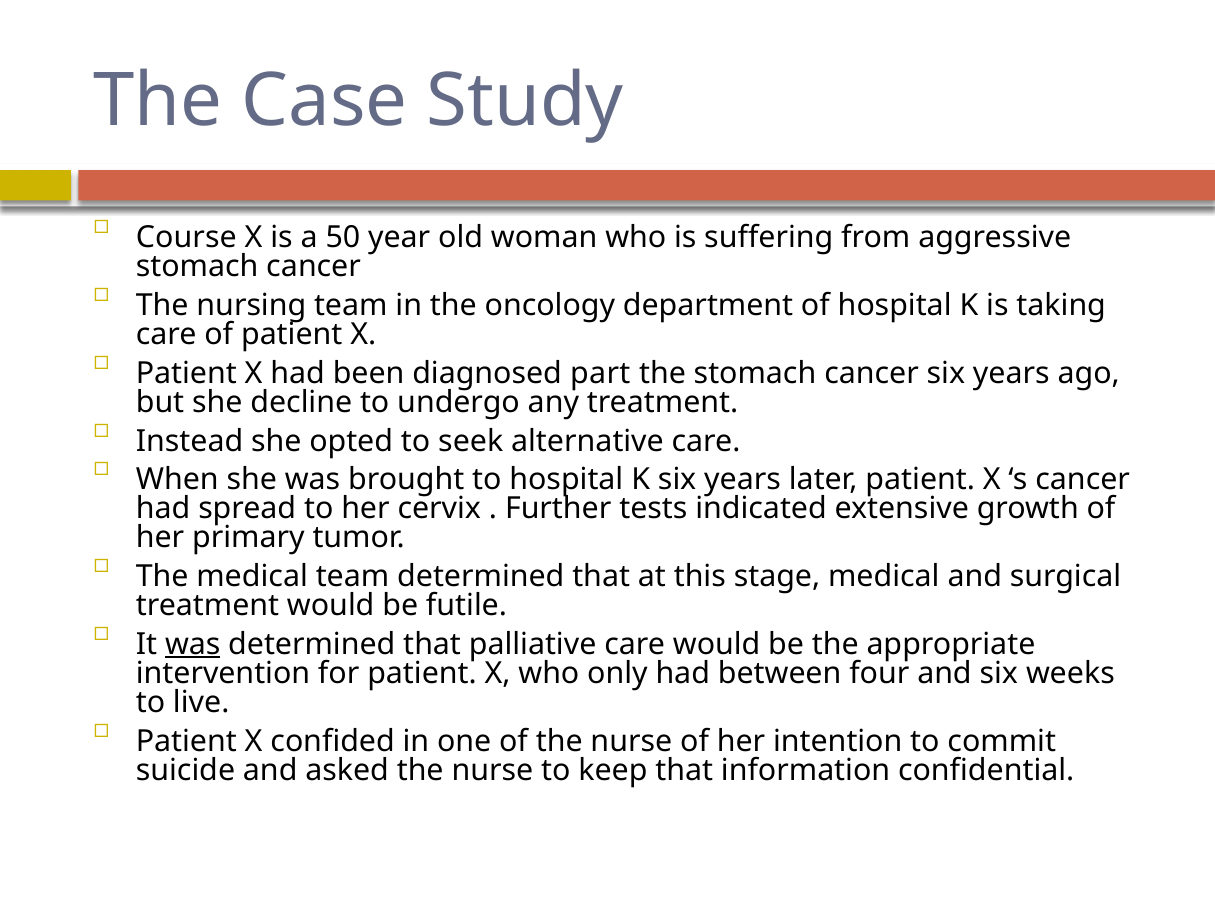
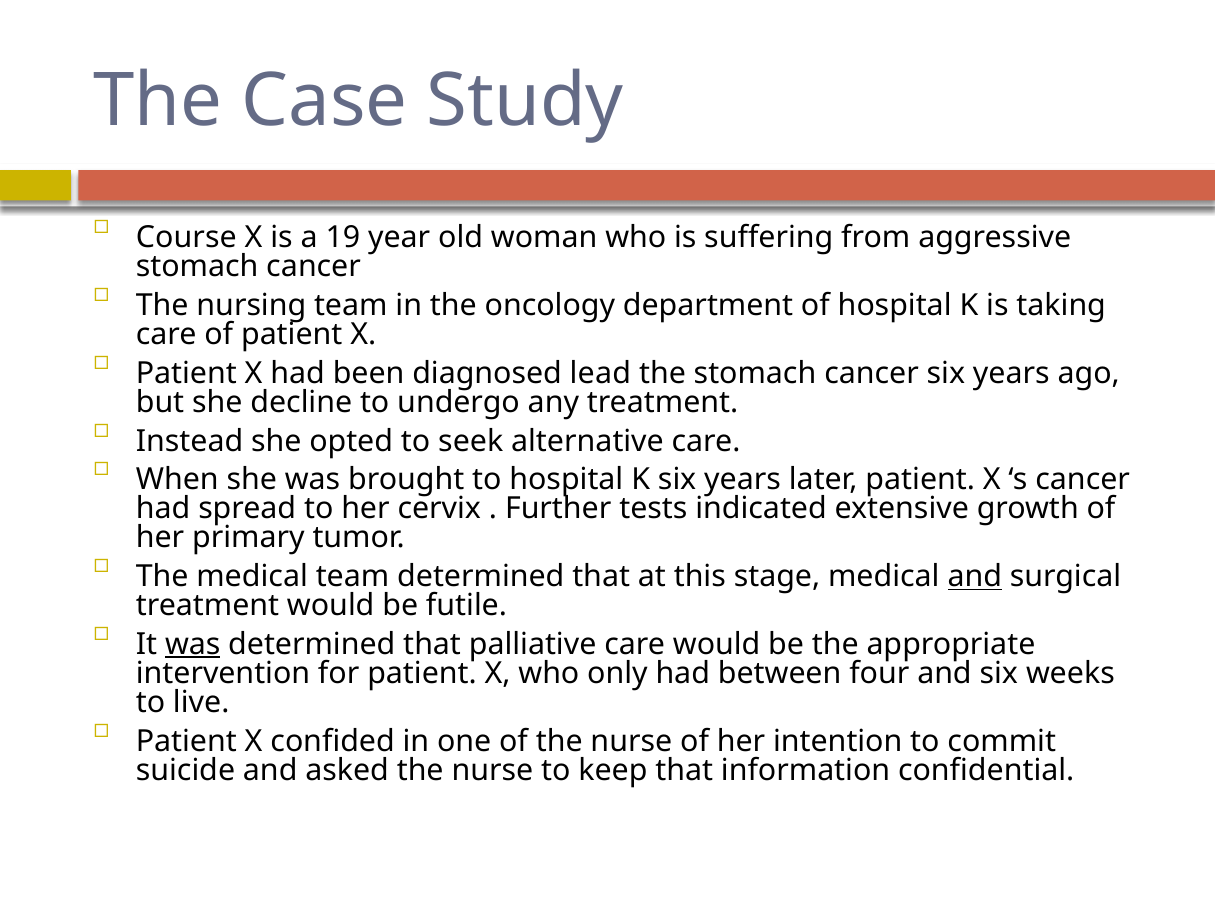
50: 50 -> 19
part: part -> lead
and at (975, 577) underline: none -> present
